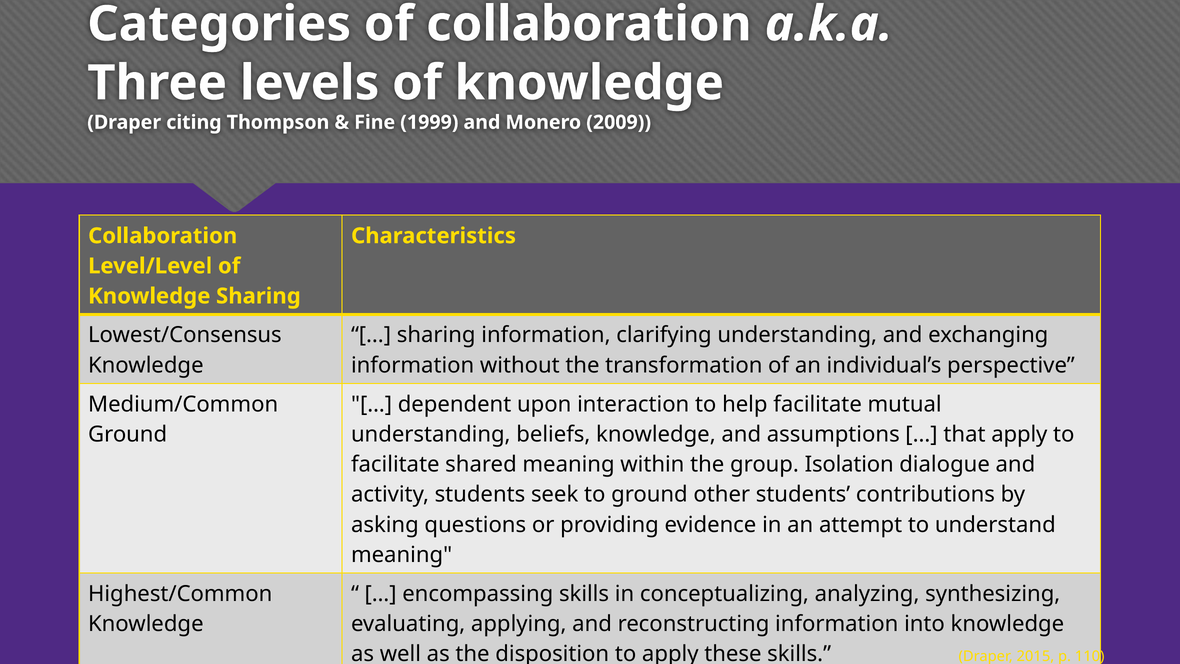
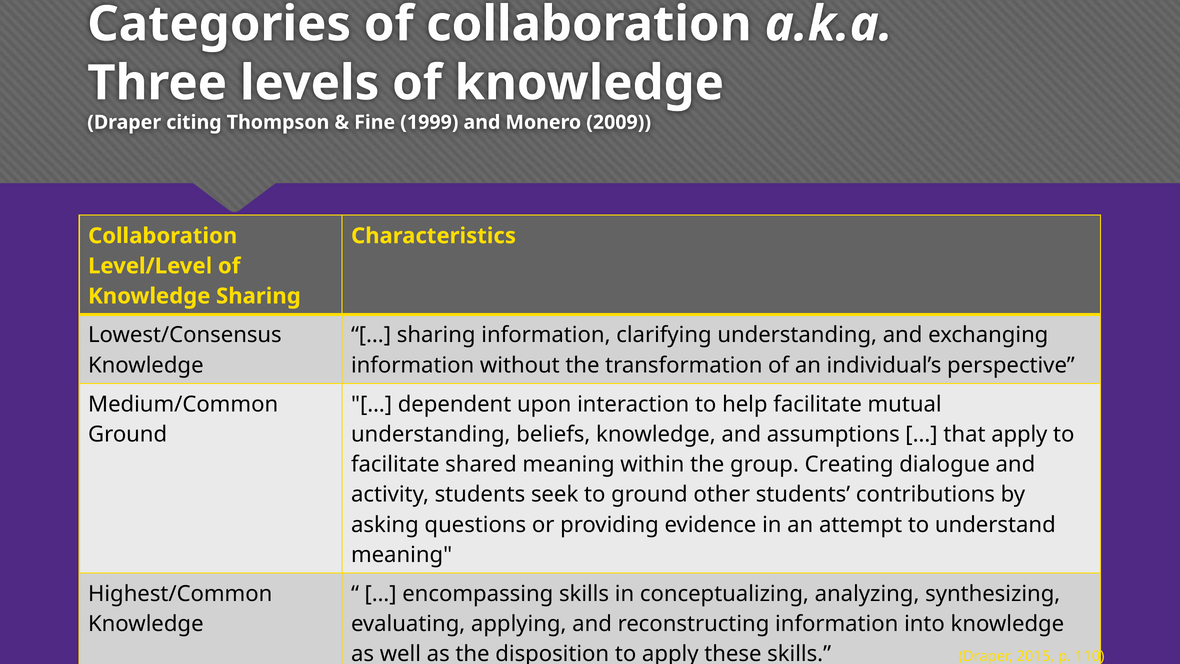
Isolation: Isolation -> Creating
